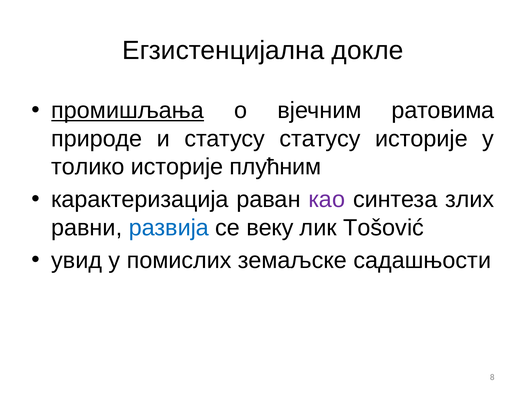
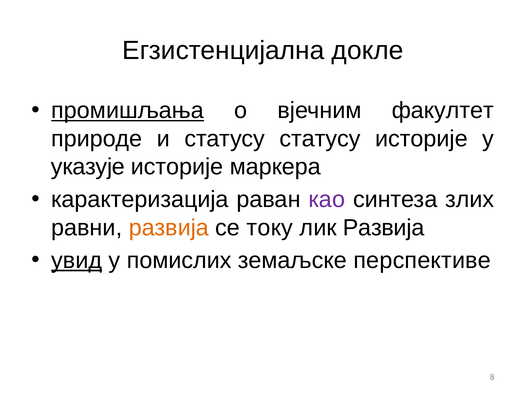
ратовима: ратовима -> факултет
толико: толико -> указује
плућним: плућним -> маркера
развија at (169, 227) colour: blue -> orange
веку: веку -> току
лик Tošović: Tošović -> Развија
увид underline: none -> present
садашњости: садашњости -> перспективе
